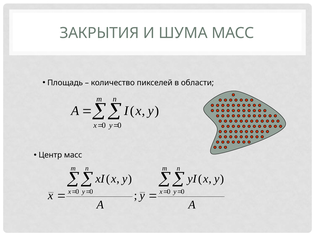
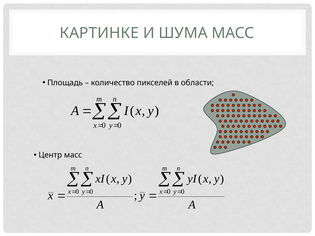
ЗАКРЫТИЯ: ЗАКРЫТИЯ -> КАРТИНКЕ
